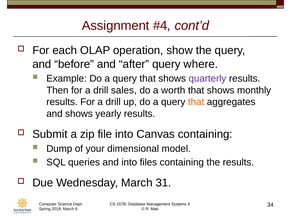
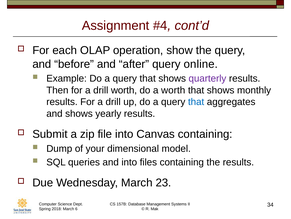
where: where -> online
drill sales: sales -> worth
that at (196, 102) colour: orange -> blue
31: 31 -> 23
